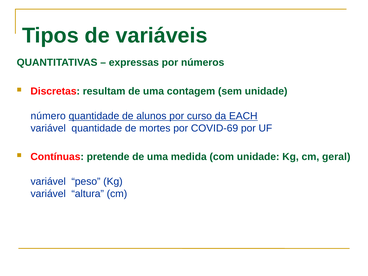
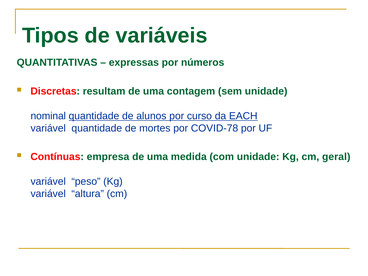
número: número -> nominal
COVID-69: COVID-69 -> COVID-78
pretende: pretende -> empresa
